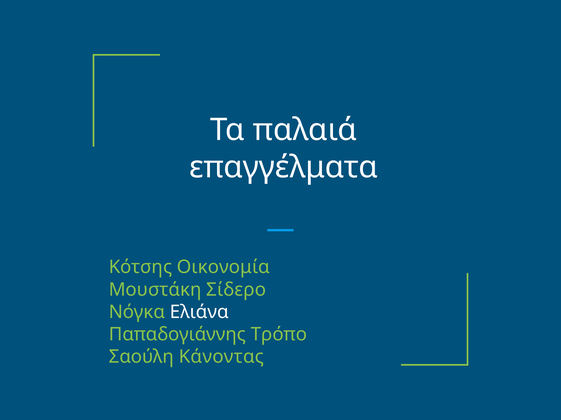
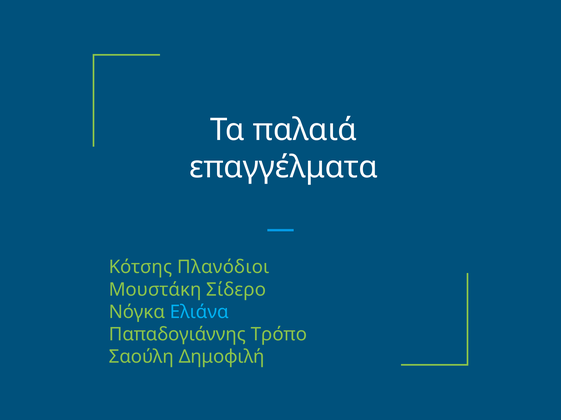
Οικονομία: Οικονομία -> Πλανόδιοι
Ελιάνα colour: white -> light blue
Κάνοντας: Κάνοντας -> Δημοφιλή
